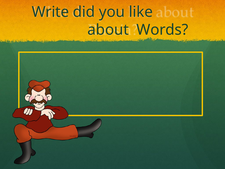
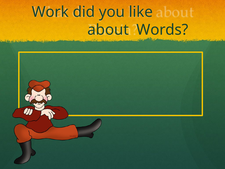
Write: Write -> Work
